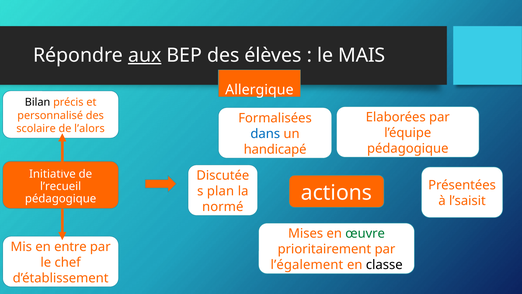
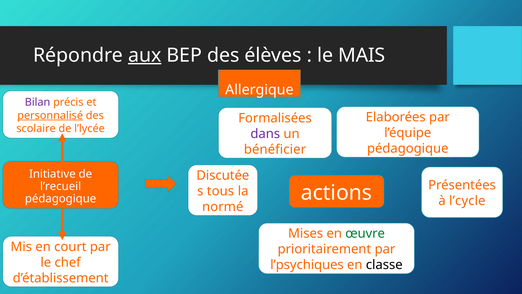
Bilan colour: black -> purple
personnalisé underline: none -> present
l’alors: l’alors -> l’lycée
dans colour: blue -> purple
handicapé: handicapé -> bénéficier
plan: plan -> tous
l’saisit: l’saisit -> l’cycle
entre: entre -> court
l’également: l’également -> l’psychiques
